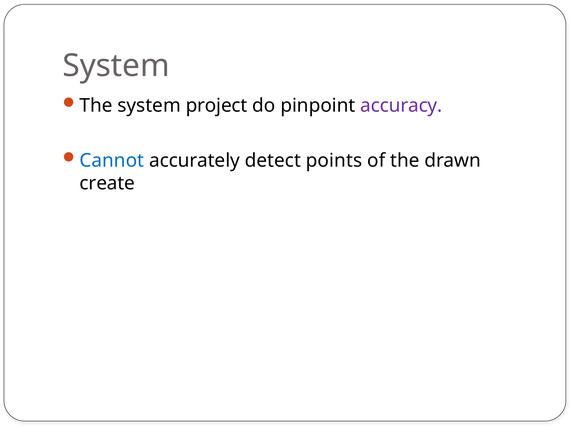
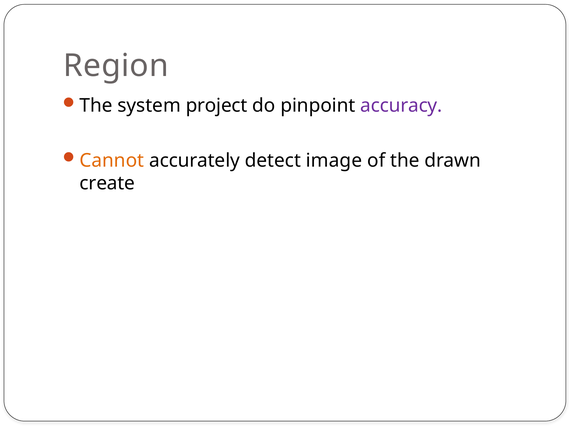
System at (116, 66): System -> Region
Cannot colour: blue -> orange
points: points -> image
